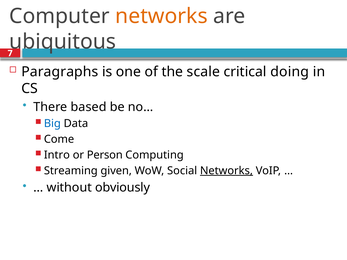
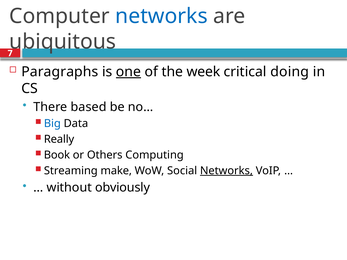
networks at (161, 16) colour: orange -> blue
one underline: none -> present
scale: scale -> week
Come: Come -> Really
Intro: Intro -> Book
Person: Person -> Others
given: given -> make
